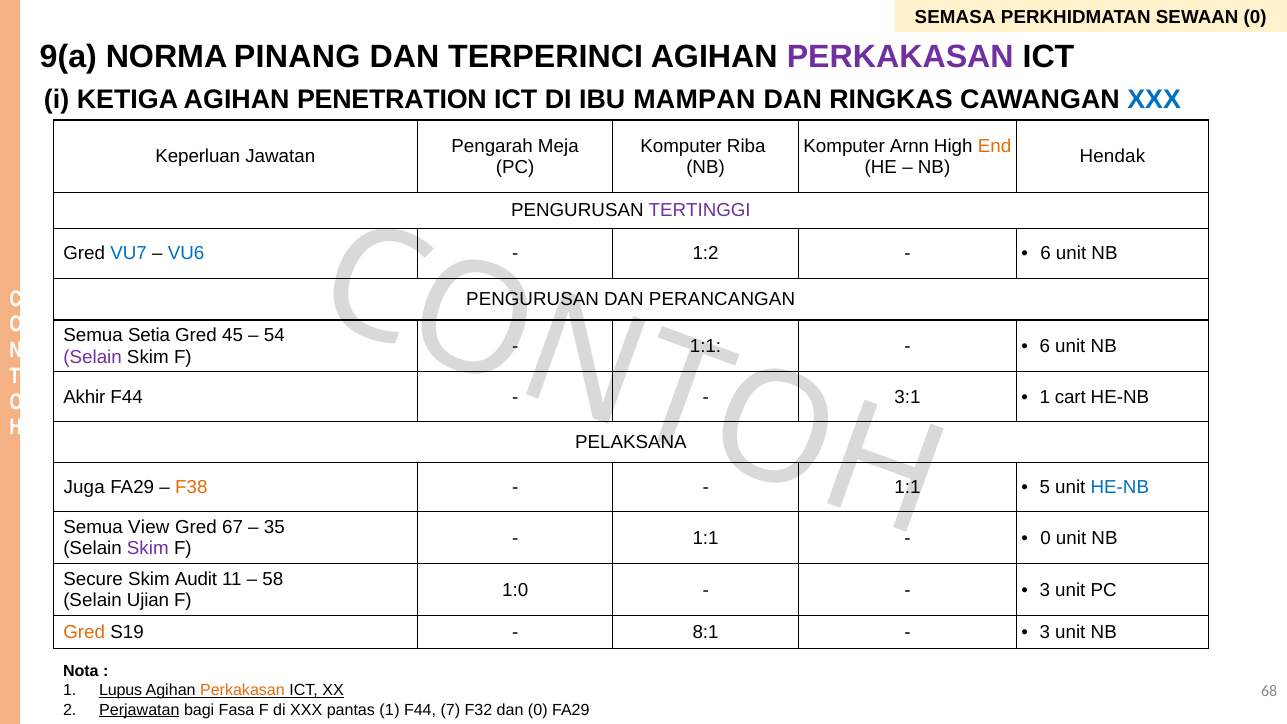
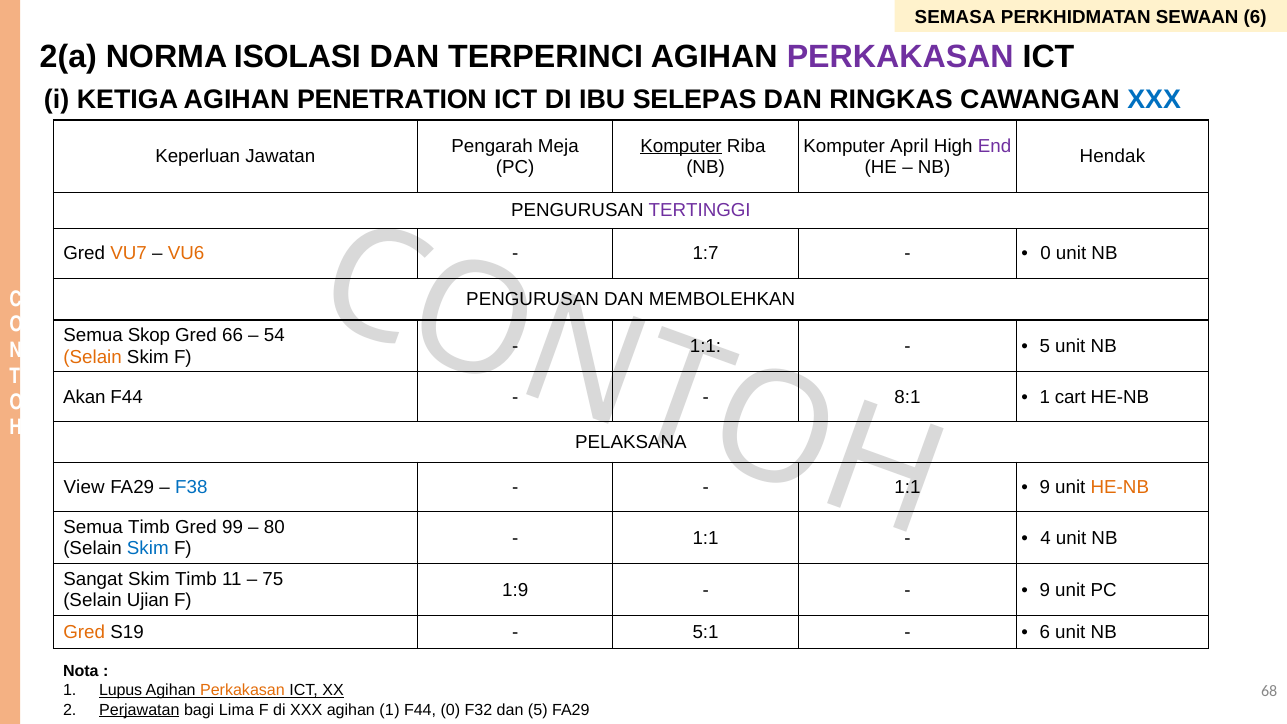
SEWAAN 0: 0 -> 6
9(a: 9(a -> 2(a
PINANG: PINANG -> ISOLASI
MAMPAN: MAMPAN -> SELEPAS
Komputer at (681, 146) underline: none -> present
Arnn: Arnn -> April
End colour: orange -> purple
VU7 colour: blue -> orange
VU6 colour: blue -> orange
1:2: 1:2 -> 1:7
6 at (1046, 254): 6 -> 0
PERANCANGAN: PERANCANGAN -> MEMBOLEHKAN
Setia: Setia -> Skop
45: 45 -> 66
6 at (1045, 346): 6 -> 5
Selain at (93, 357) colour: purple -> orange
Akhir: Akhir -> Akan
3:1: 3:1 -> 8:1
Juga: Juga -> View
F38 colour: orange -> blue
5 at (1045, 487): 5 -> 9
HE-NB at (1120, 487) colour: blue -> orange
Semua View: View -> Timb
67: 67 -> 99
35: 35 -> 80
0 at (1046, 538): 0 -> 4
Skim at (148, 549) colour: purple -> blue
Secure: Secure -> Sangat
Skim Audit: Audit -> Timb
58: 58 -> 75
1:0: 1:0 -> 1:9
3 at (1045, 590): 3 -> 9
8:1: 8:1 -> 5:1
3 at (1045, 632): 3 -> 6
Fasa: Fasa -> Lima
XXX pantas: pantas -> agihan
F44 7: 7 -> 0
dan 0: 0 -> 5
